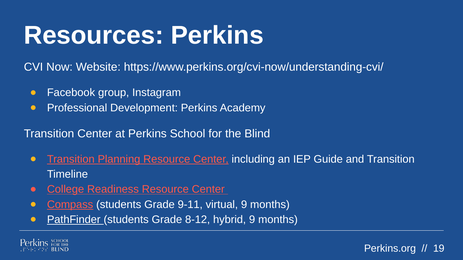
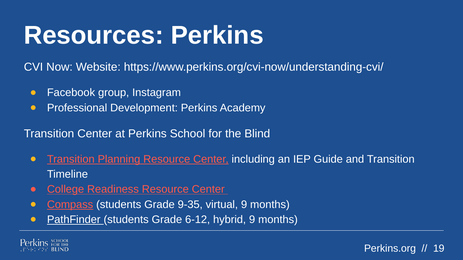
9-11: 9-11 -> 9-35
8-12: 8-12 -> 6-12
